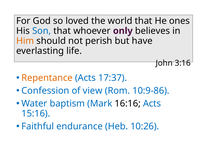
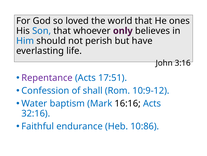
Him colour: orange -> blue
Repentance colour: orange -> purple
17:37: 17:37 -> 17:51
view: view -> shall
10:9-86: 10:9-86 -> 10:9-12
15:16: 15:16 -> 32:16
10:26: 10:26 -> 10:86
